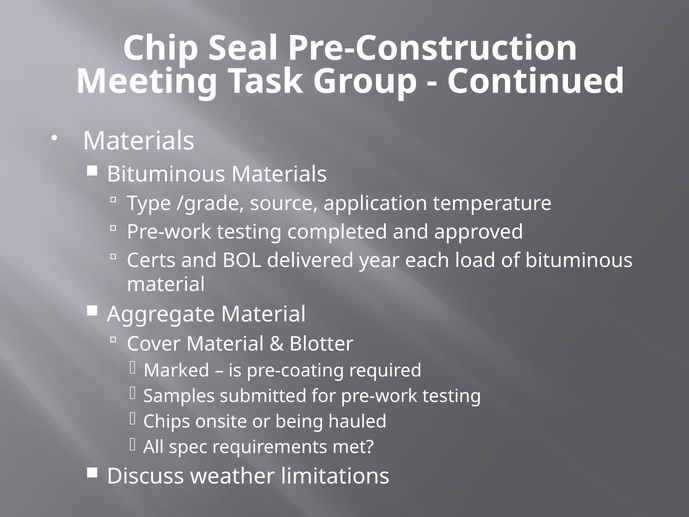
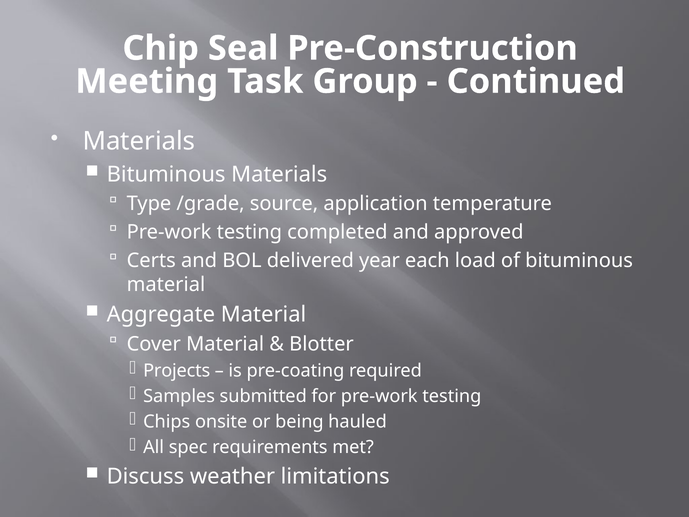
Marked: Marked -> Projects
